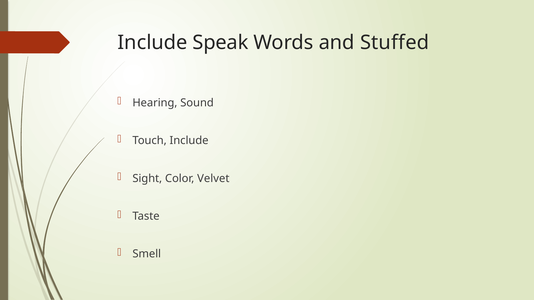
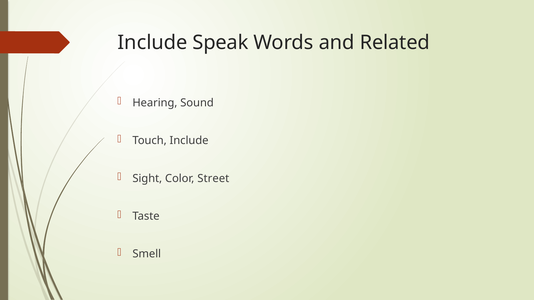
Stuffed: Stuffed -> Related
Velvet: Velvet -> Street
